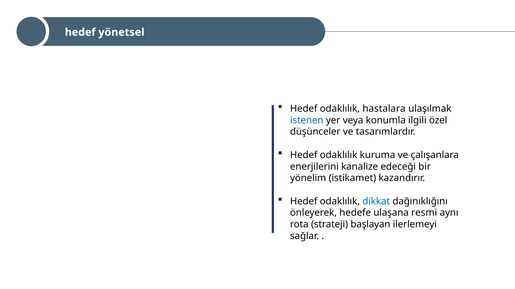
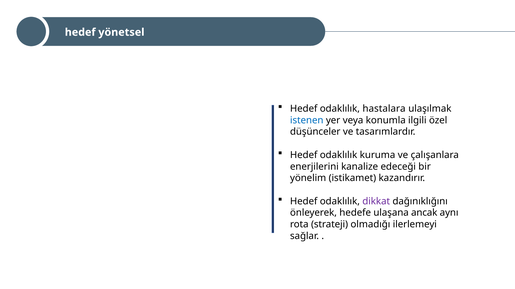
dikkat colour: blue -> purple
resmi: resmi -> ancak
başlayan: başlayan -> olmadığı
